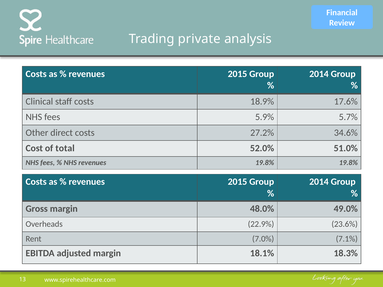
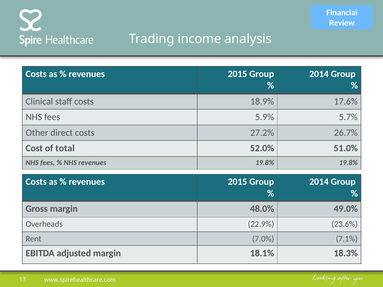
private: private -> income
34.6%: 34.6% -> 26.7%
